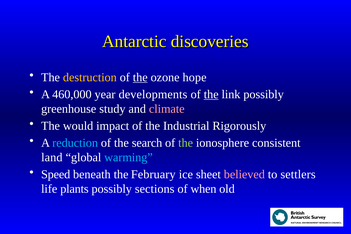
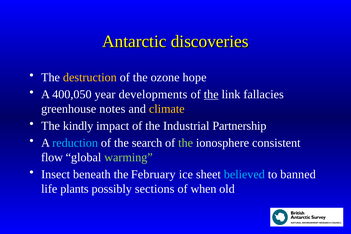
the at (140, 77) underline: present -> none
460,000: 460,000 -> 400,050
link possibly: possibly -> fallacies
study: study -> notes
climate colour: pink -> yellow
would: would -> kindly
Rigorously: Rigorously -> Partnership
land: land -> flow
warming colour: light blue -> light green
Speed: Speed -> Insect
believed colour: pink -> light blue
settlers: settlers -> banned
